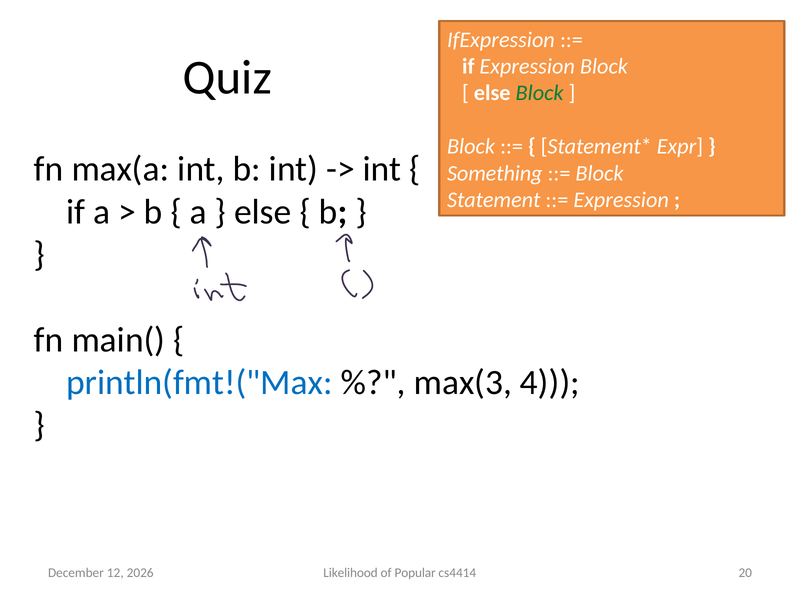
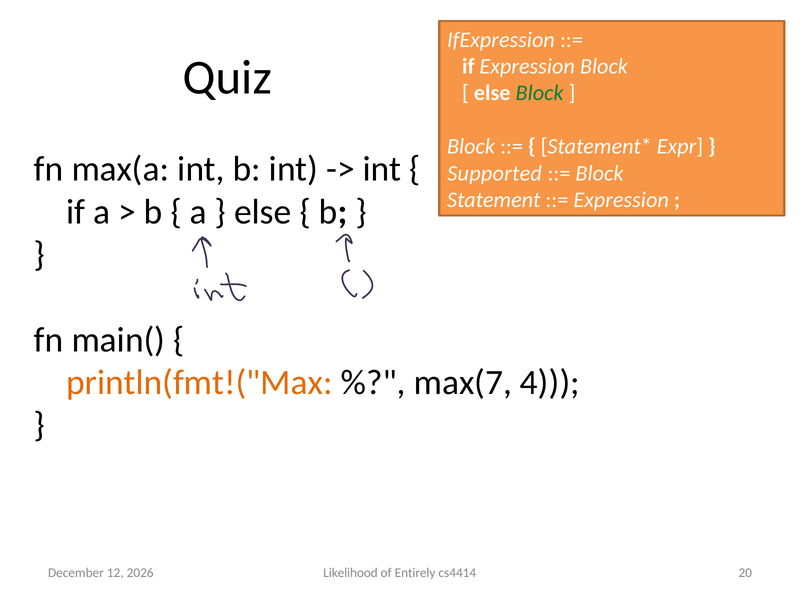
Something: Something -> Supported
println(fmt!("Max colour: blue -> orange
max(3: max(3 -> max(7
Popular: Popular -> Entirely
